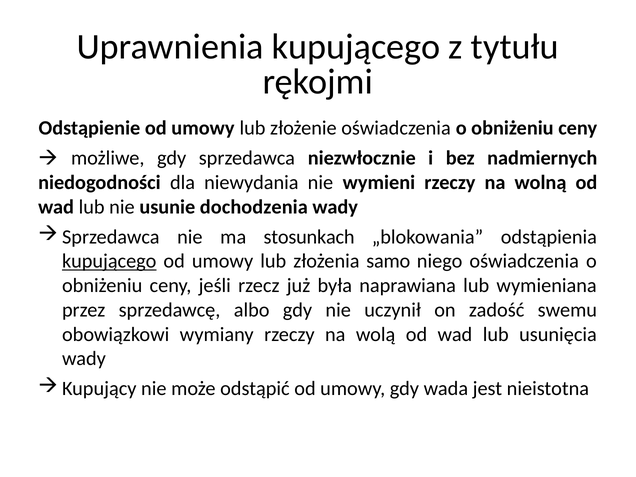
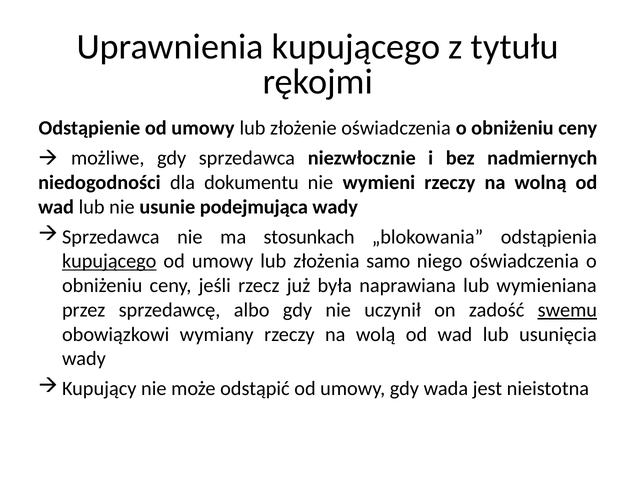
niewydania: niewydania -> dokumentu
dochodzenia: dochodzenia -> podejmująca
swemu underline: none -> present
